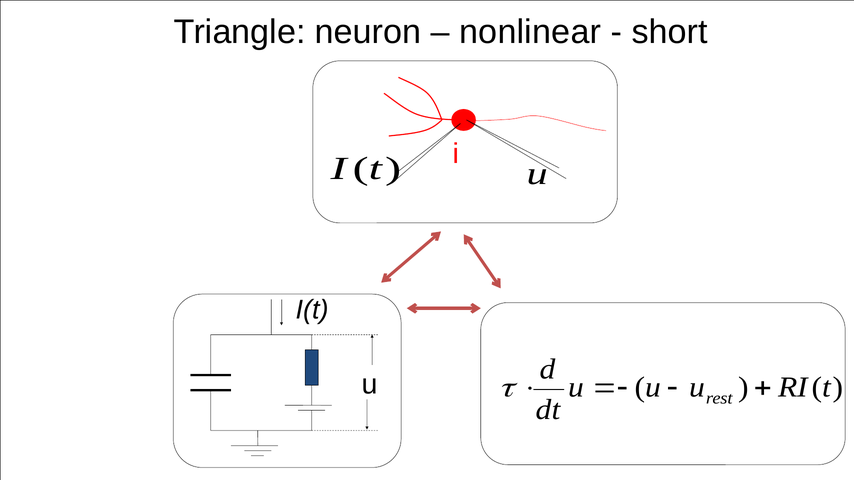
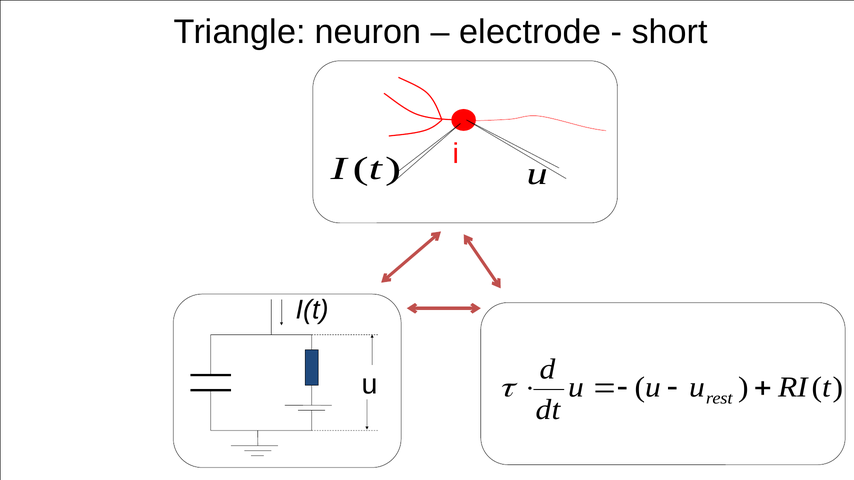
nonlinear: nonlinear -> electrode
